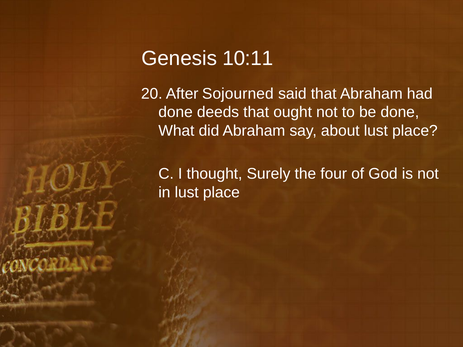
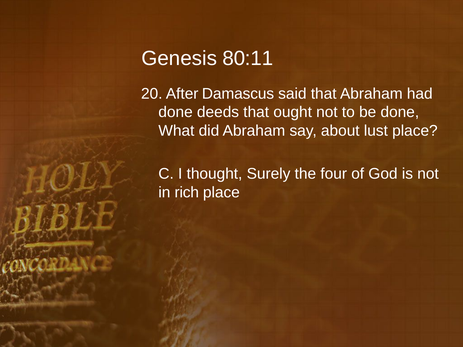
10:11: 10:11 -> 80:11
Sojourned: Sojourned -> Damascus
in lust: lust -> rich
